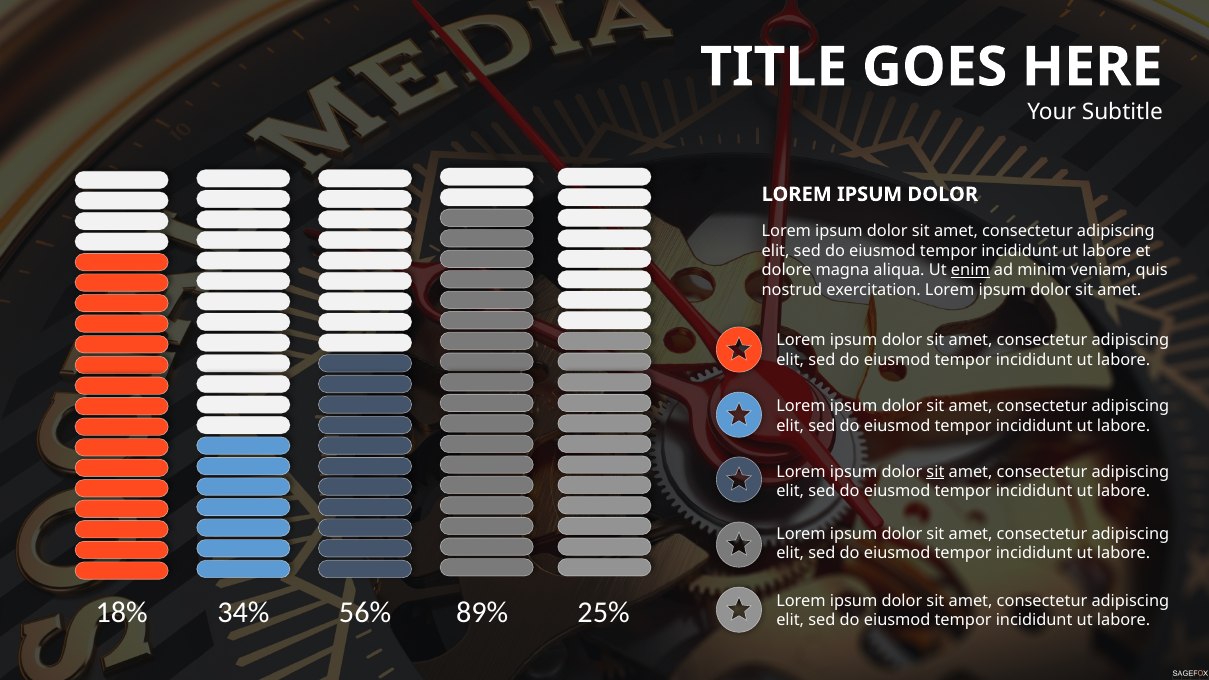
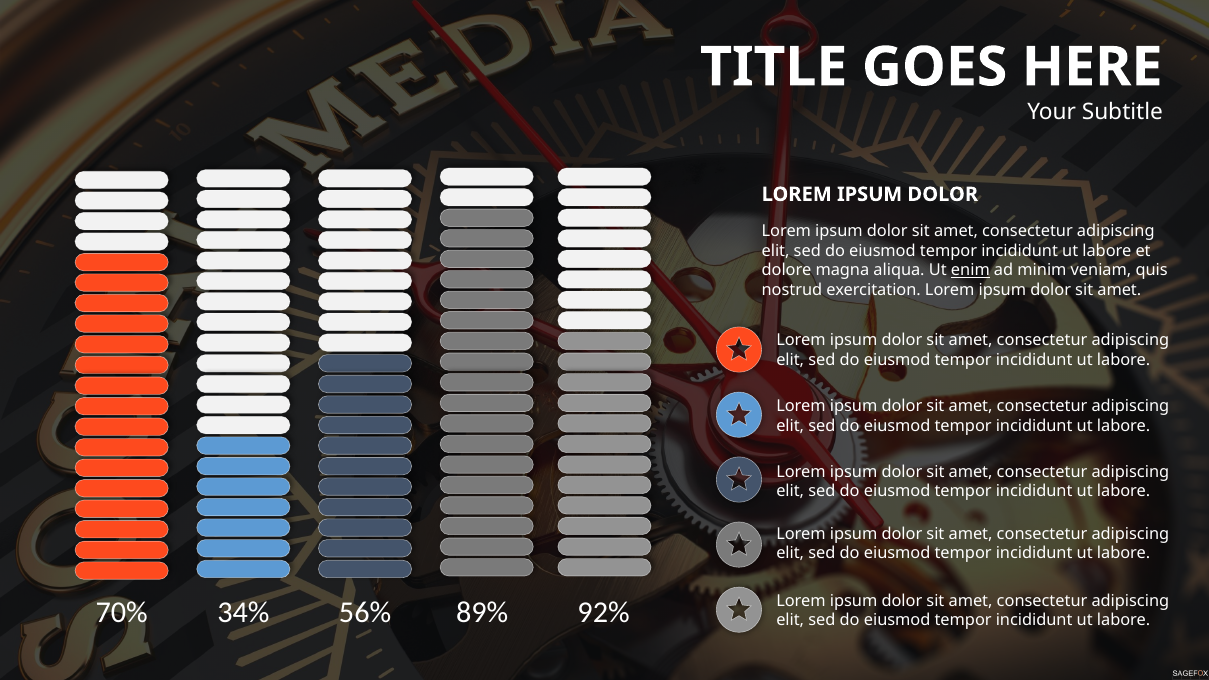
sit at (935, 472) underline: present -> none
18%: 18% -> 70%
25%: 25% -> 92%
